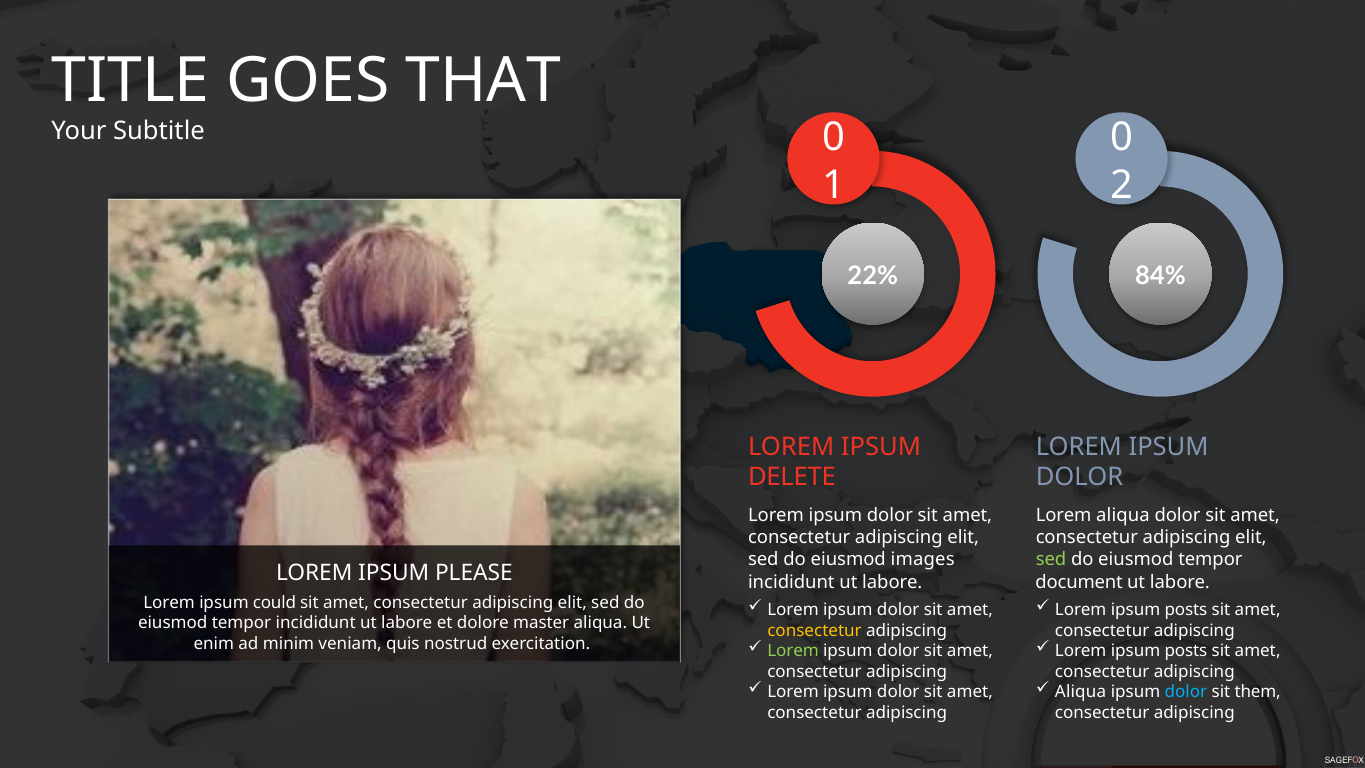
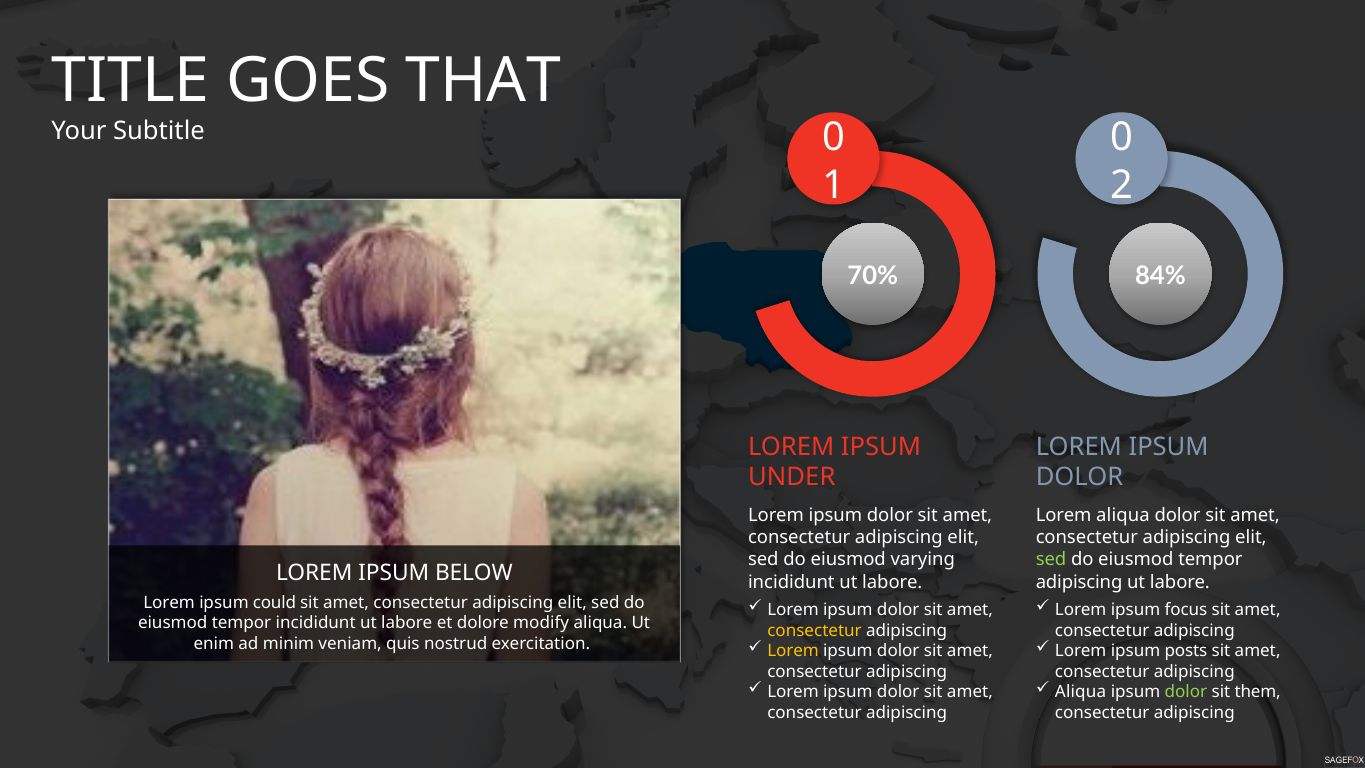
22%: 22% -> 70%
DELETE: DELETE -> UNDER
images: images -> varying
PLEASE: PLEASE -> BELOW
document at (1079, 582): document -> adipiscing
posts at (1186, 610): posts -> focus
master: master -> modify
Lorem at (793, 651) colour: light green -> yellow
dolor at (1186, 692) colour: light blue -> light green
